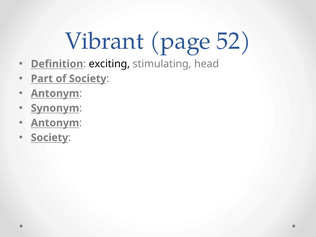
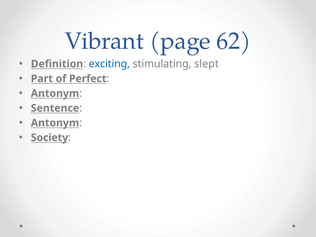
52: 52 -> 62
exciting colour: black -> blue
head: head -> slept
of Society: Society -> Perfect
Synonym: Synonym -> Sentence
